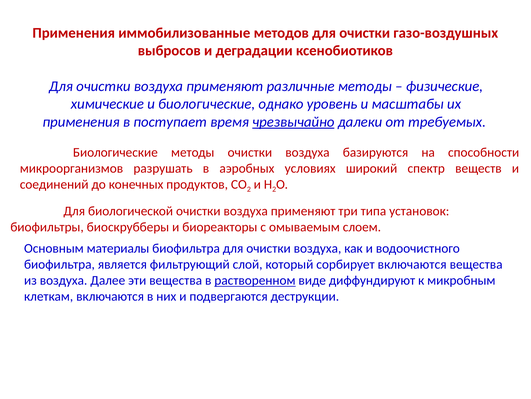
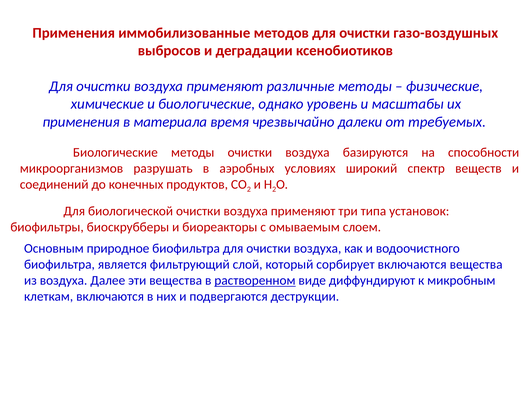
поступает: поступает -> материала
чрезвычайно underline: present -> none
материалы: материалы -> природное
